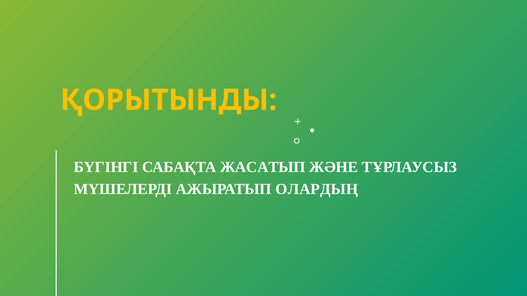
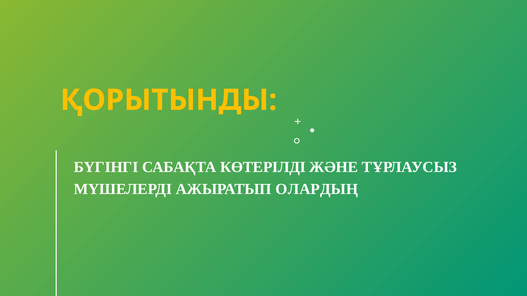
ЖАСАТЫП: ЖАСАТЫП -> КӨТЕРІЛДІ
